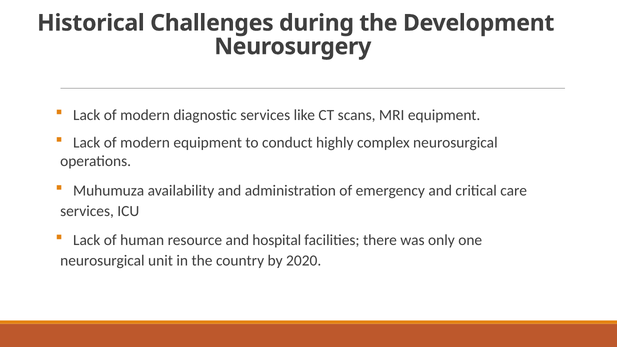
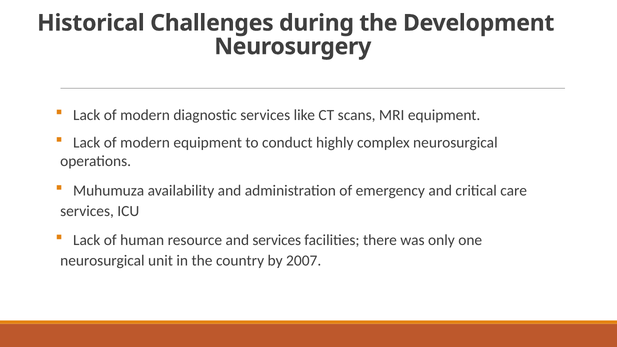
and hospital: hospital -> services
2020: 2020 -> 2007
